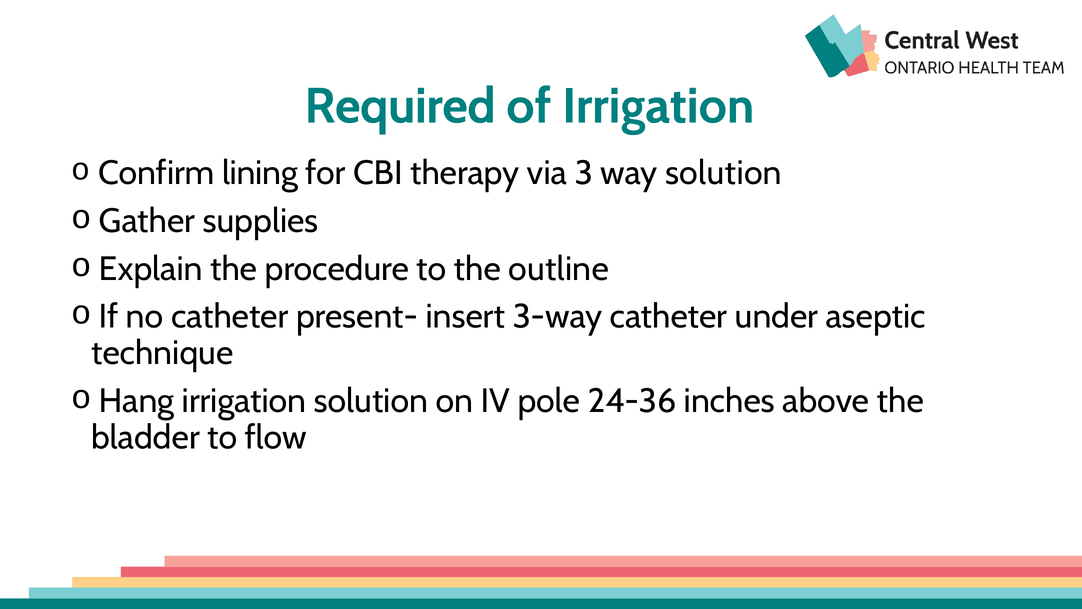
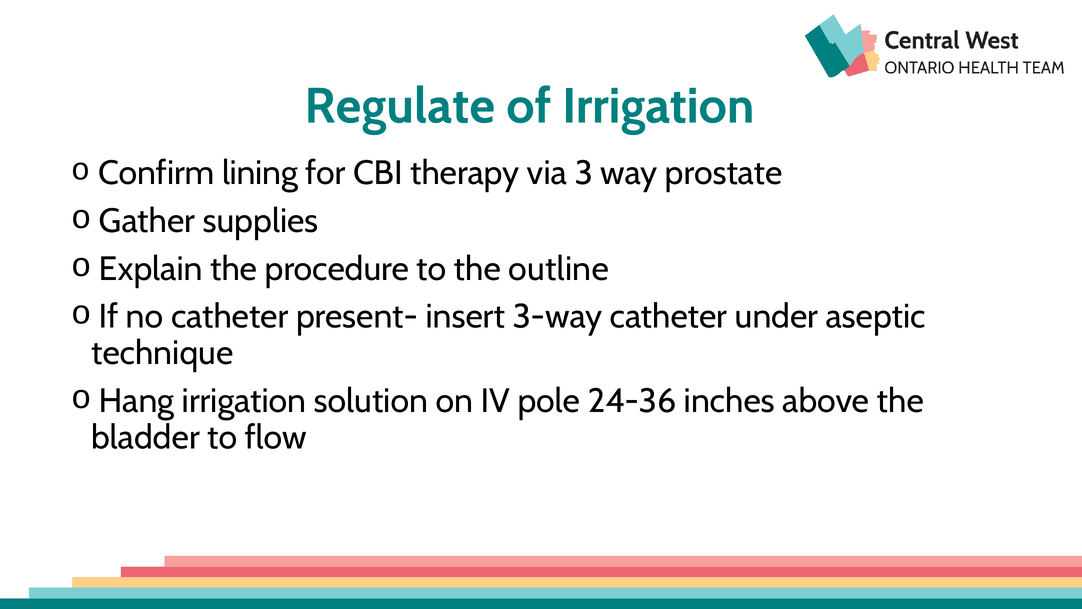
Required: Required -> Regulate
way solution: solution -> prostate
